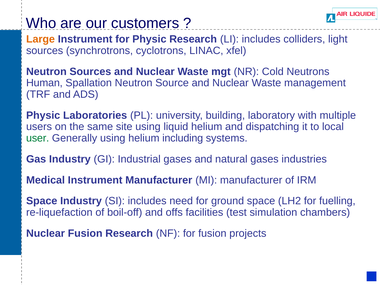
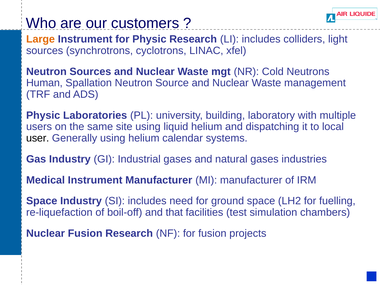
user colour: green -> black
including: including -> calendar
offs: offs -> that
